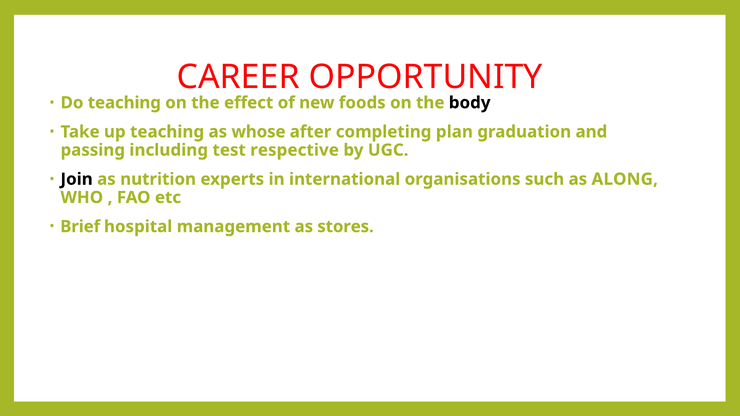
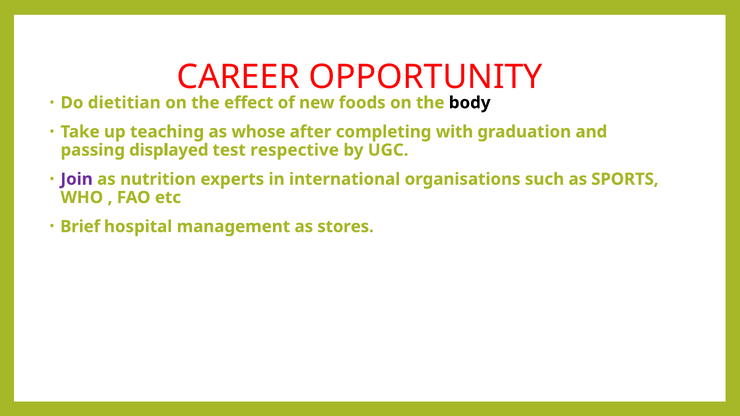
Do teaching: teaching -> dietitian
plan: plan -> with
including: including -> displayed
Join colour: black -> purple
ALONG: ALONG -> SPORTS
